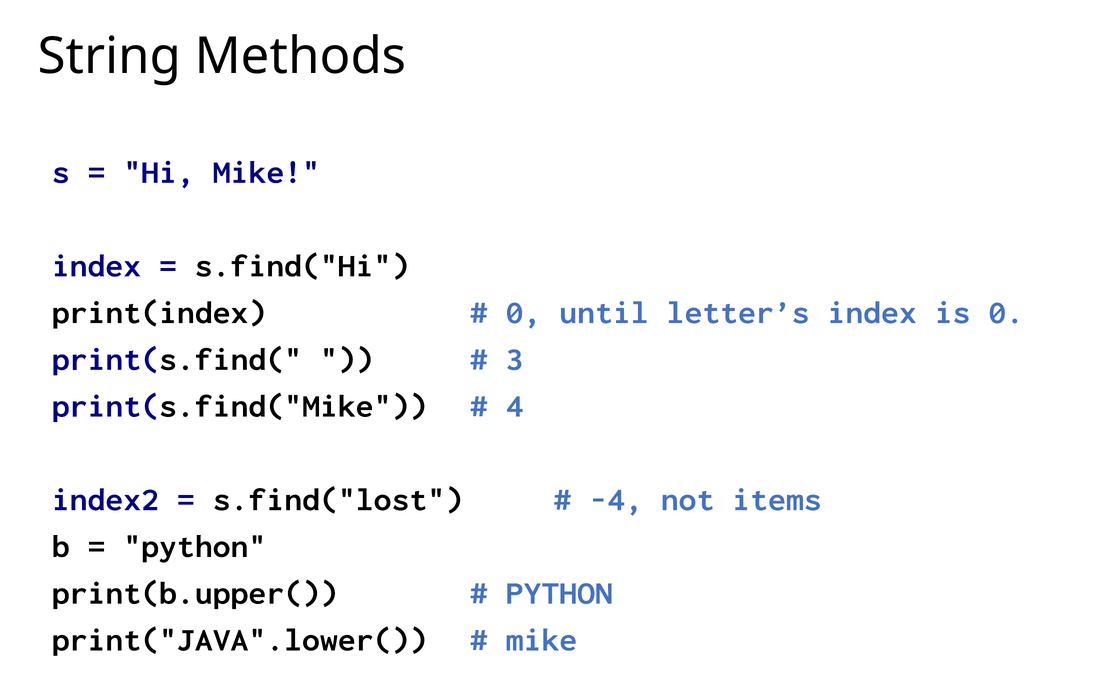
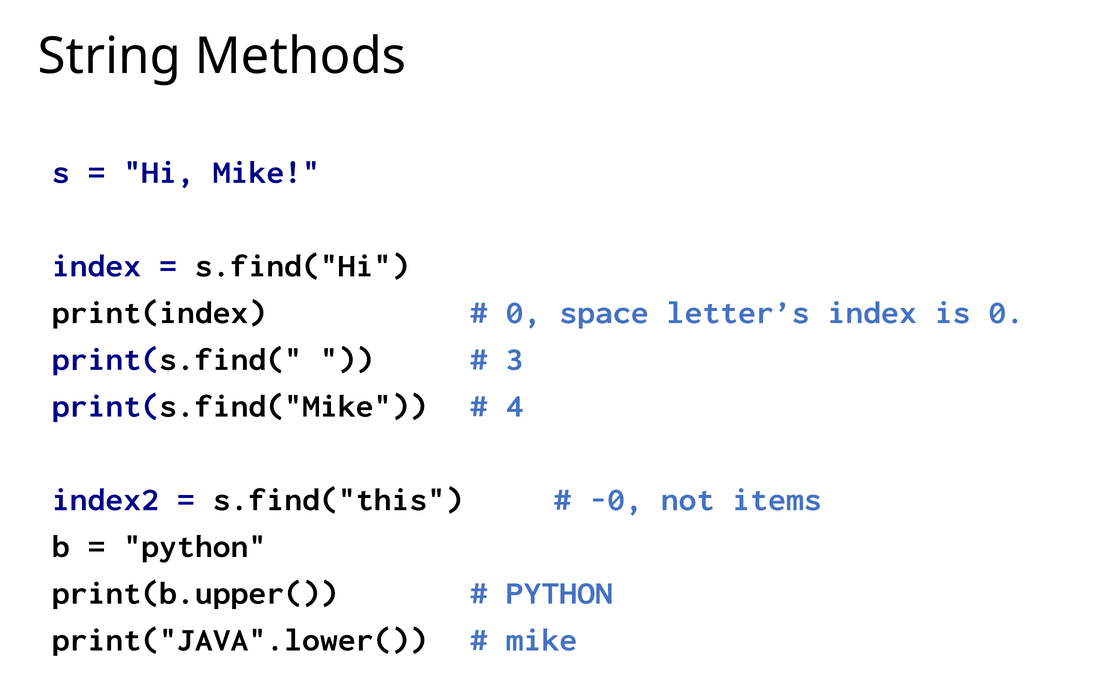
until: until -> space
s.find("lost: s.find("lost -> s.find("this
-4: -4 -> -0
